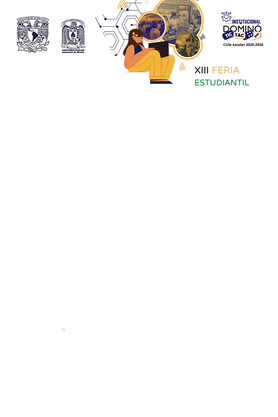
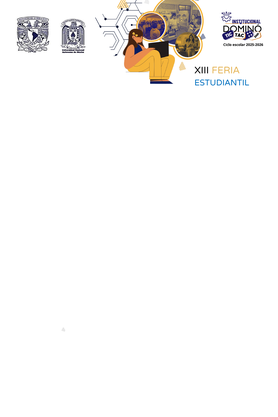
ESTUDIANTIL colour: green -> blue
